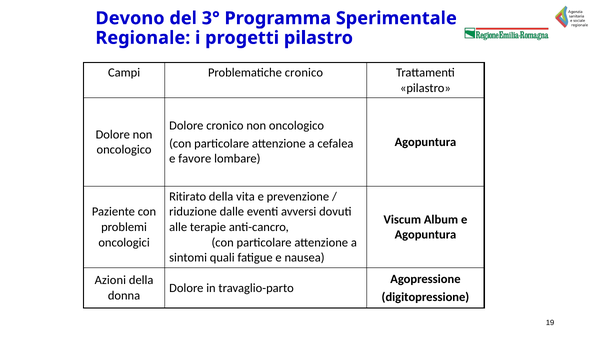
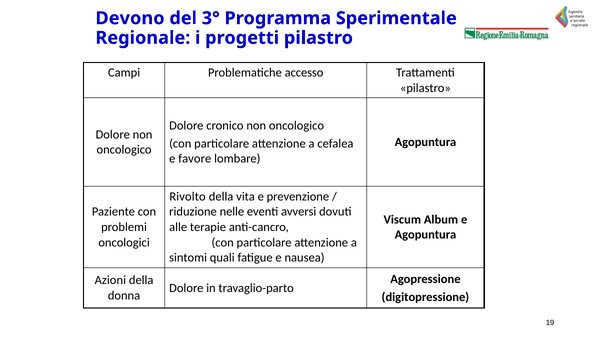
Problematiche cronico: cronico -> accesso
Ritirato: Ritirato -> Rivolto
dalle: dalle -> nelle
